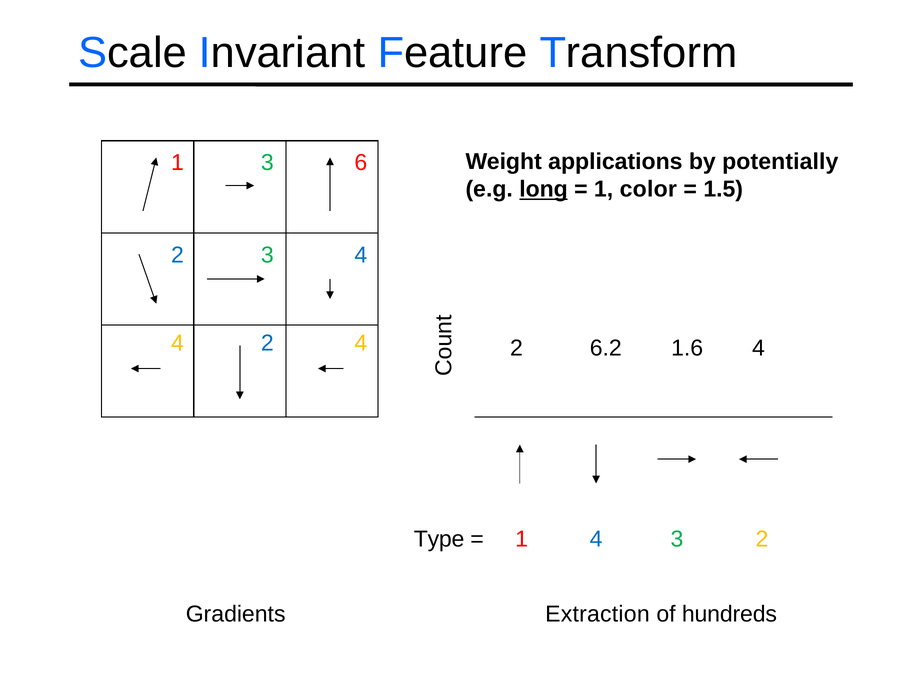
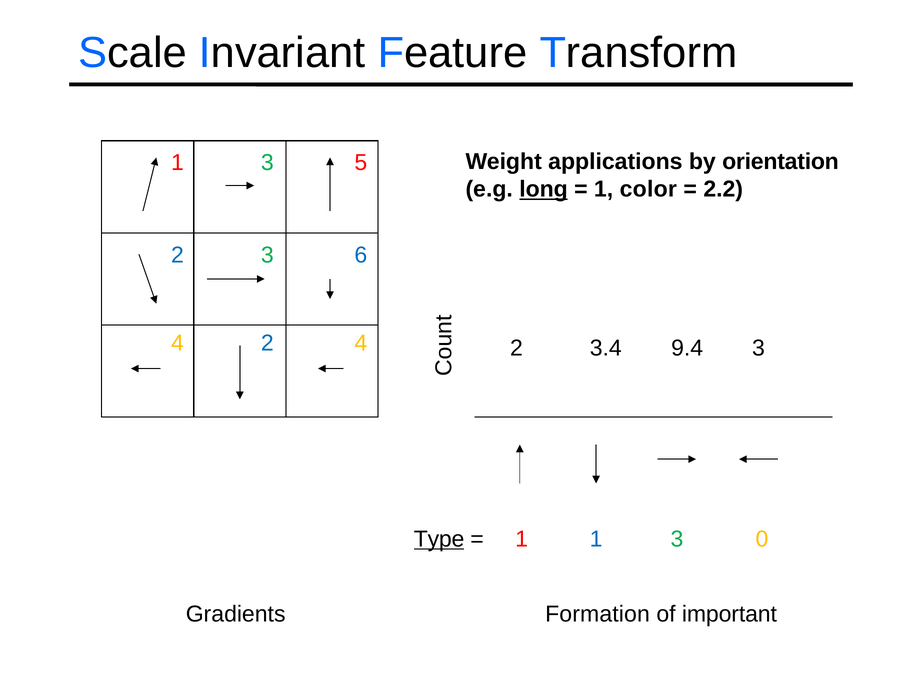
potentially: potentially -> orientation
6: 6 -> 5
1.5: 1.5 -> 2.2
2 4: 4 -> 6
6.2: 6.2 -> 3.4
4 4 4: 4 -> 3
1.6: 1.6 -> 9.4
Type underline: none -> present
1 4: 4 -> 1
3 2: 2 -> 0
Extraction: Extraction -> Formation
hundreds: hundreds -> important
